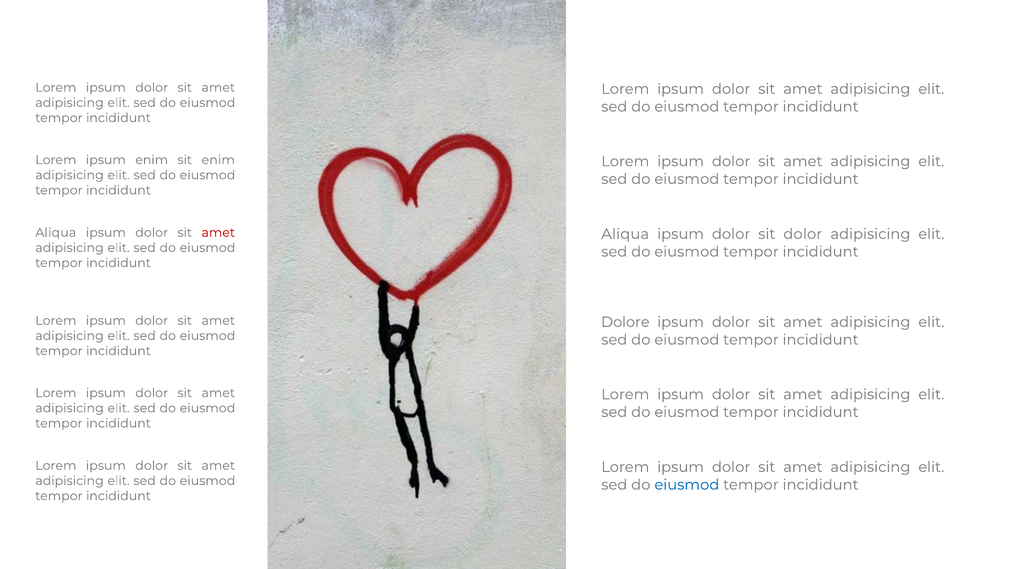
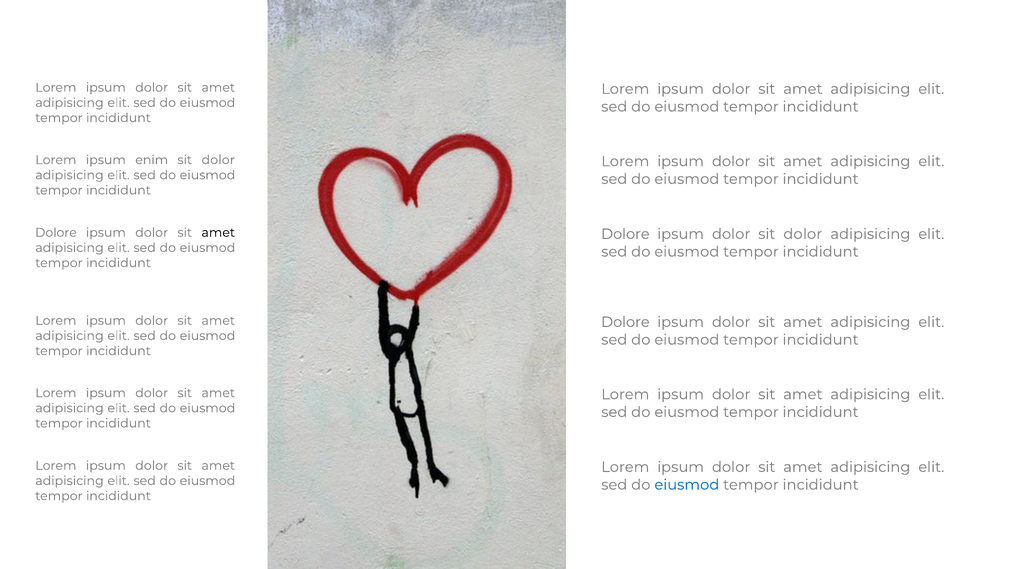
enim at (218, 160): enim -> dolor
Aliqua at (56, 232): Aliqua -> Dolore
amet at (218, 232) colour: red -> black
Aliqua at (625, 234): Aliqua -> Dolore
